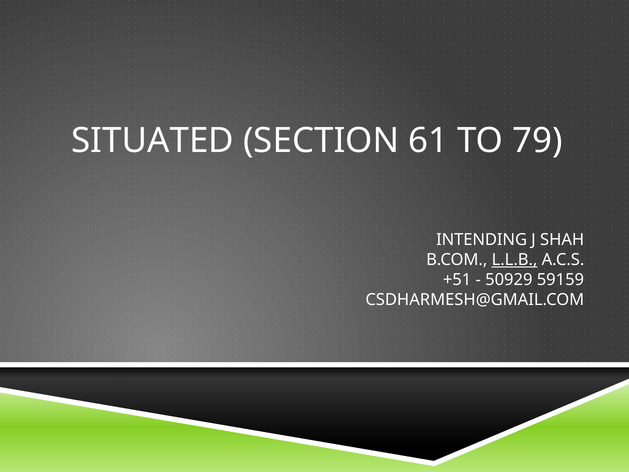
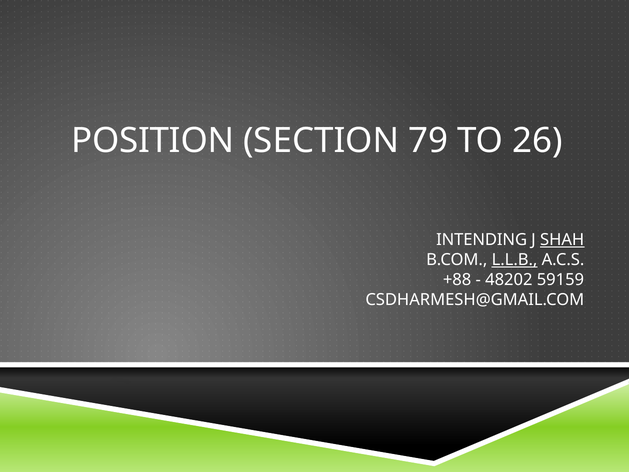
SITUATED: SITUATED -> POSITION
61: 61 -> 79
79: 79 -> 26
SHAH underline: none -> present
+51: +51 -> +88
50929: 50929 -> 48202
